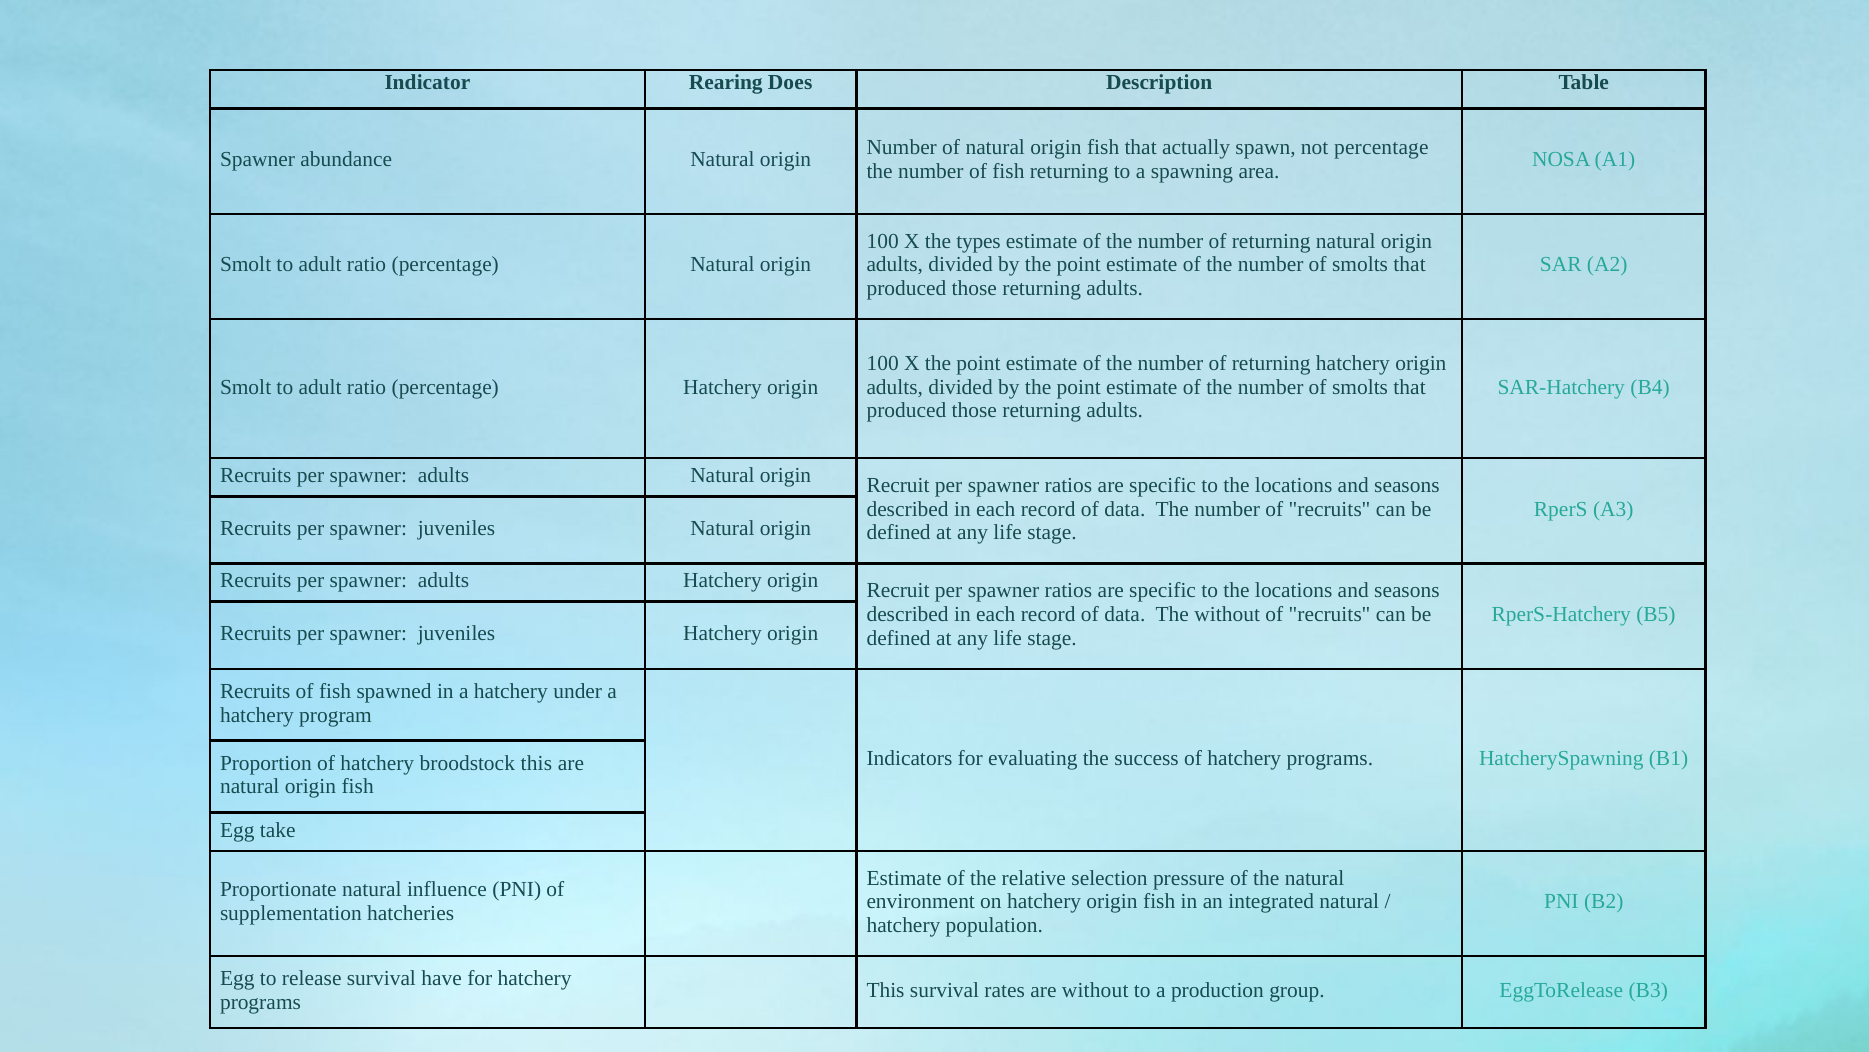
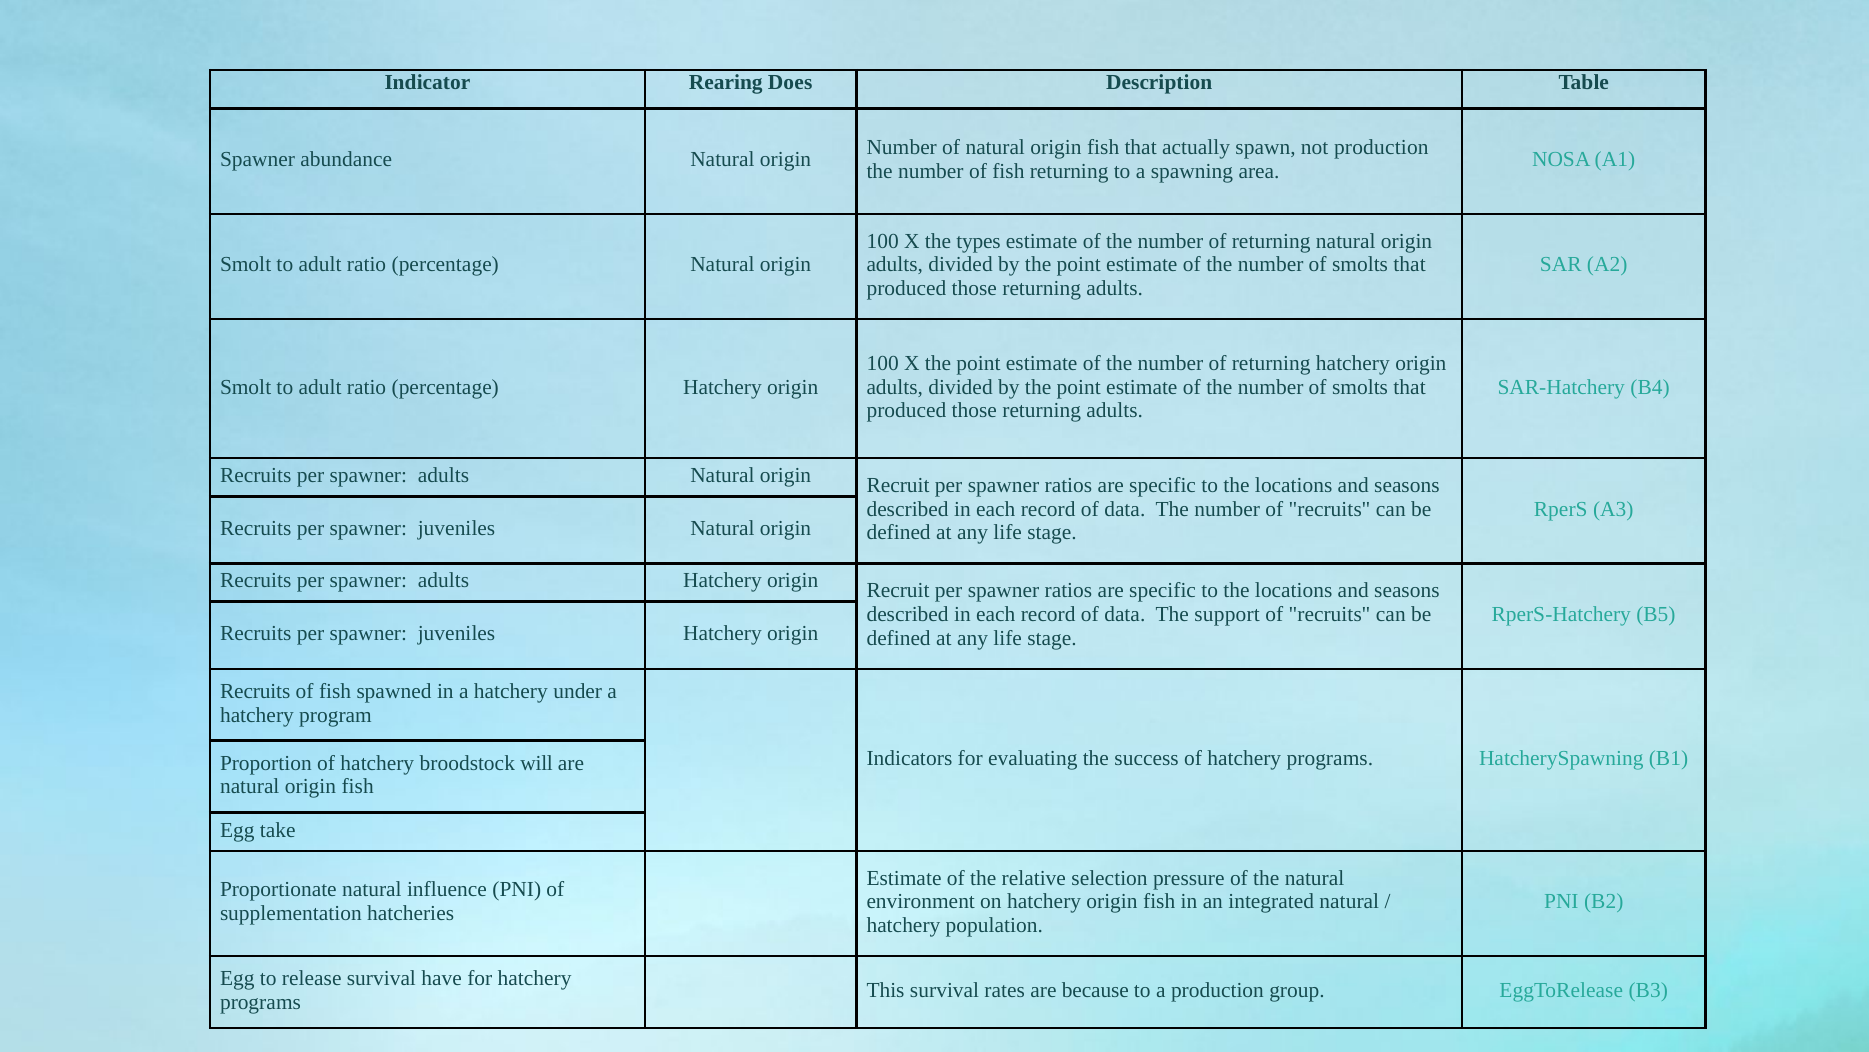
not percentage: percentage -> production
The without: without -> support
broodstock this: this -> will
are without: without -> because
